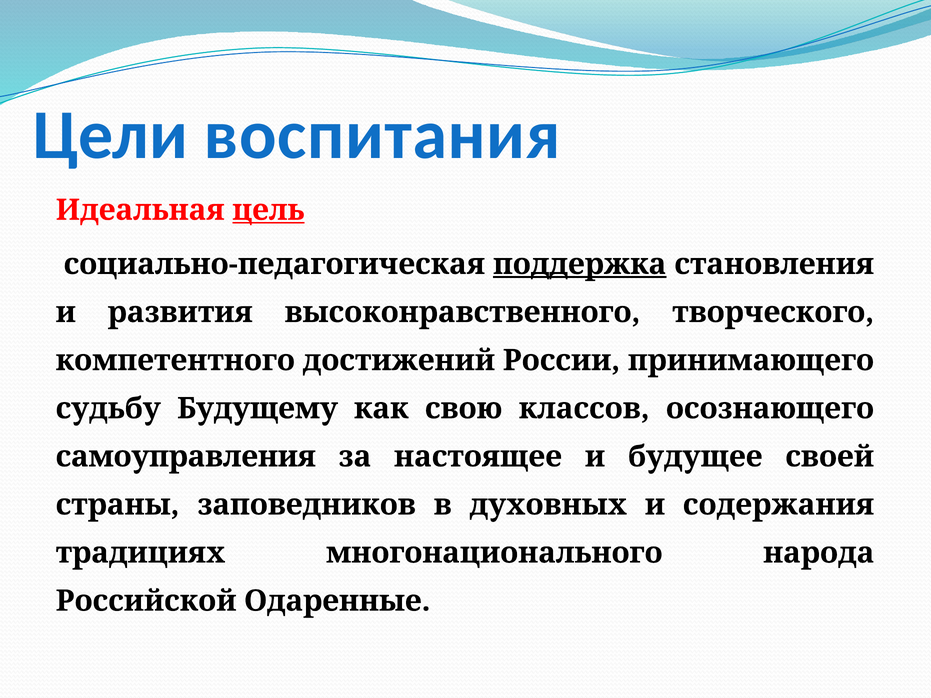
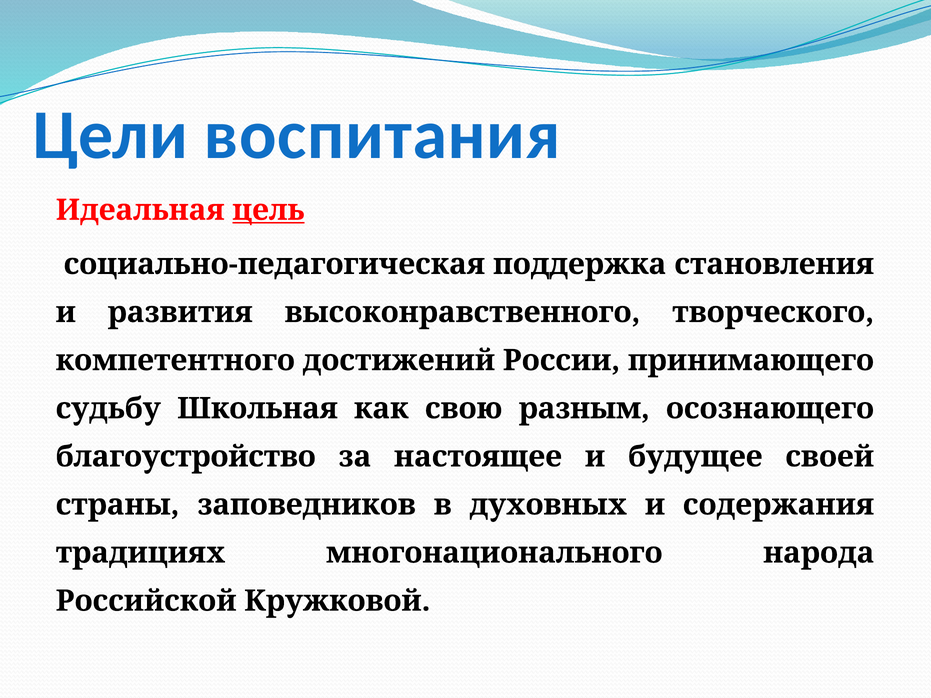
поддержка underline: present -> none
Будущему: Будущему -> Школьная
классов: классов -> разным
самоуправления: самоуправления -> благоустройство
Одаренные: Одаренные -> Кружковой
